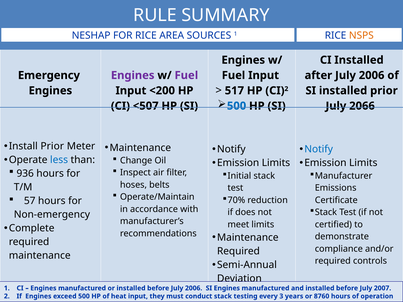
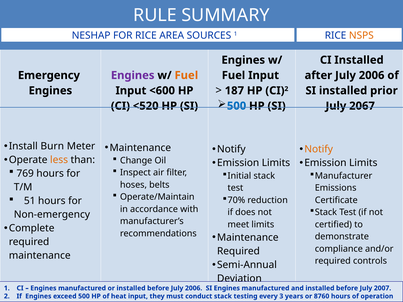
Fuel at (186, 75) colour: purple -> orange
517: 517 -> 187
<200: <200 -> <600
<507: <507 -> <520
2066: 2066 -> 2067
Install Prior: Prior -> Burn
Notify at (319, 149) colour: blue -> orange
less colour: blue -> orange
936: 936 -> 769
57: 57 -> 51
